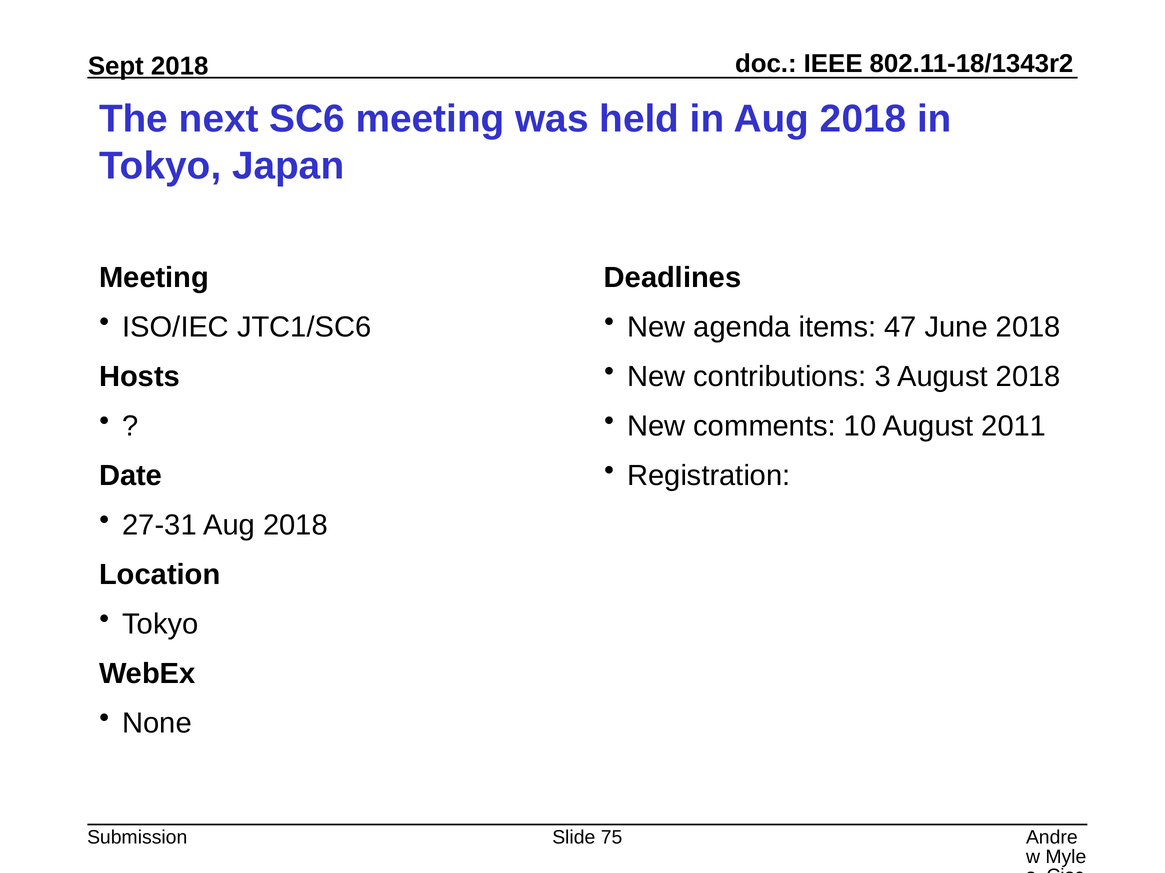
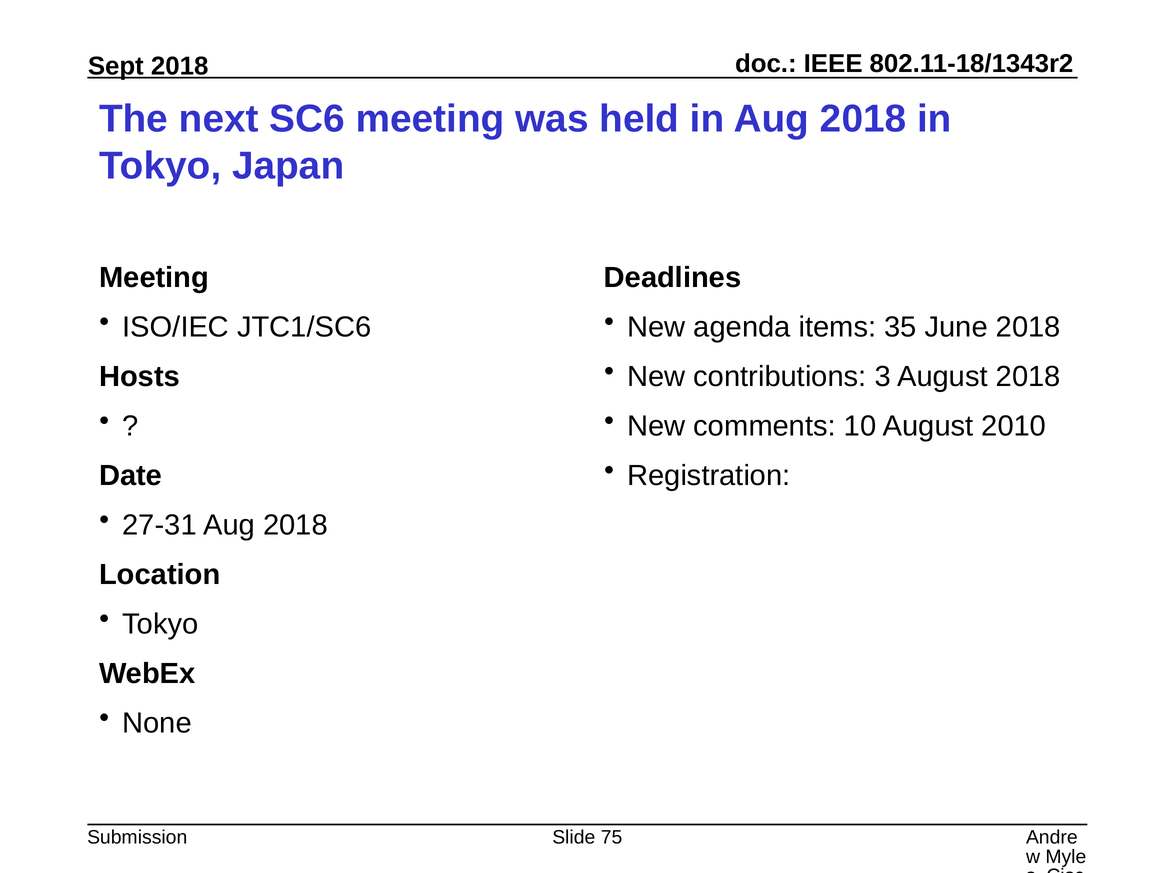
47: 47 -> 35
2011: 2011 -> 2010
